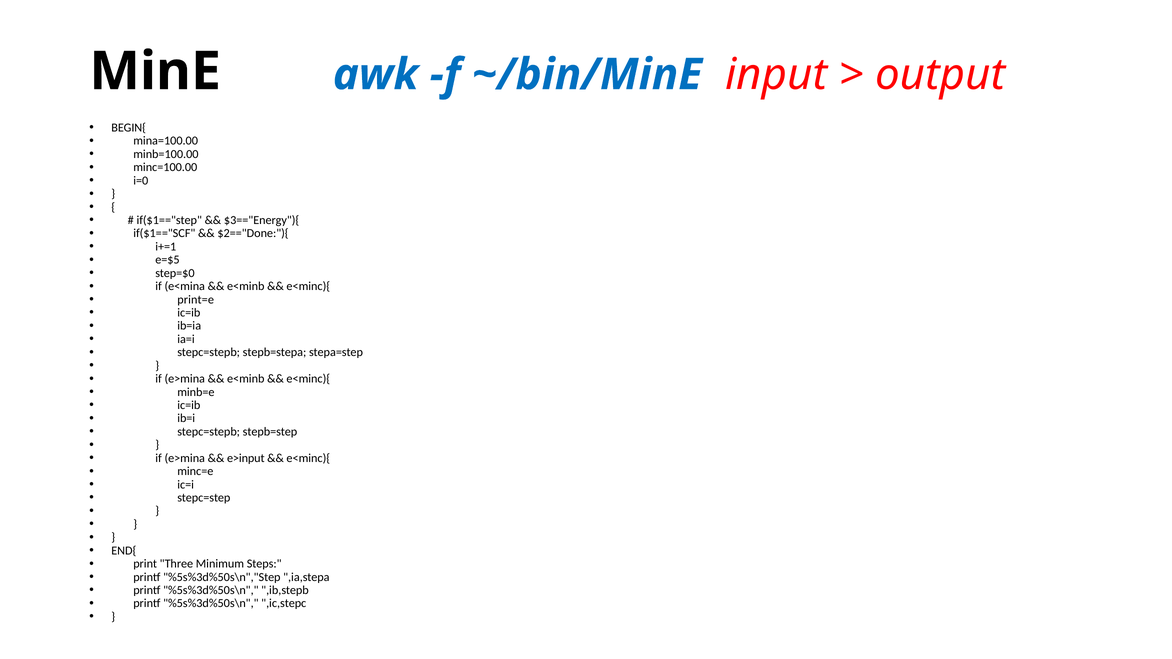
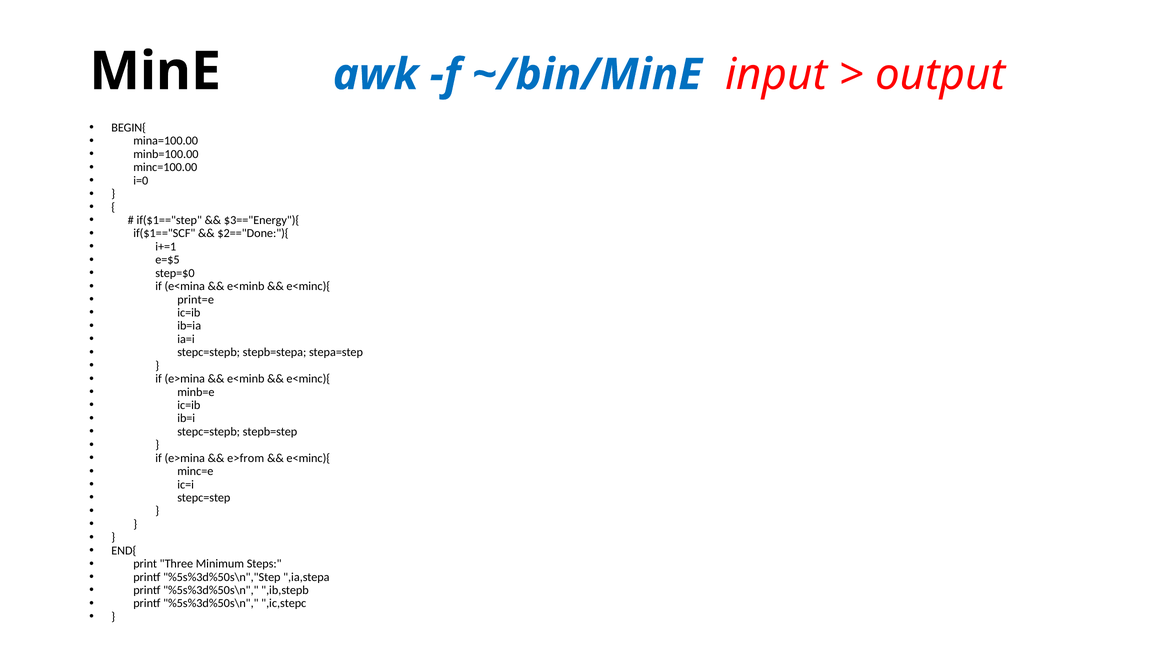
e>input: e>input -> e>from
